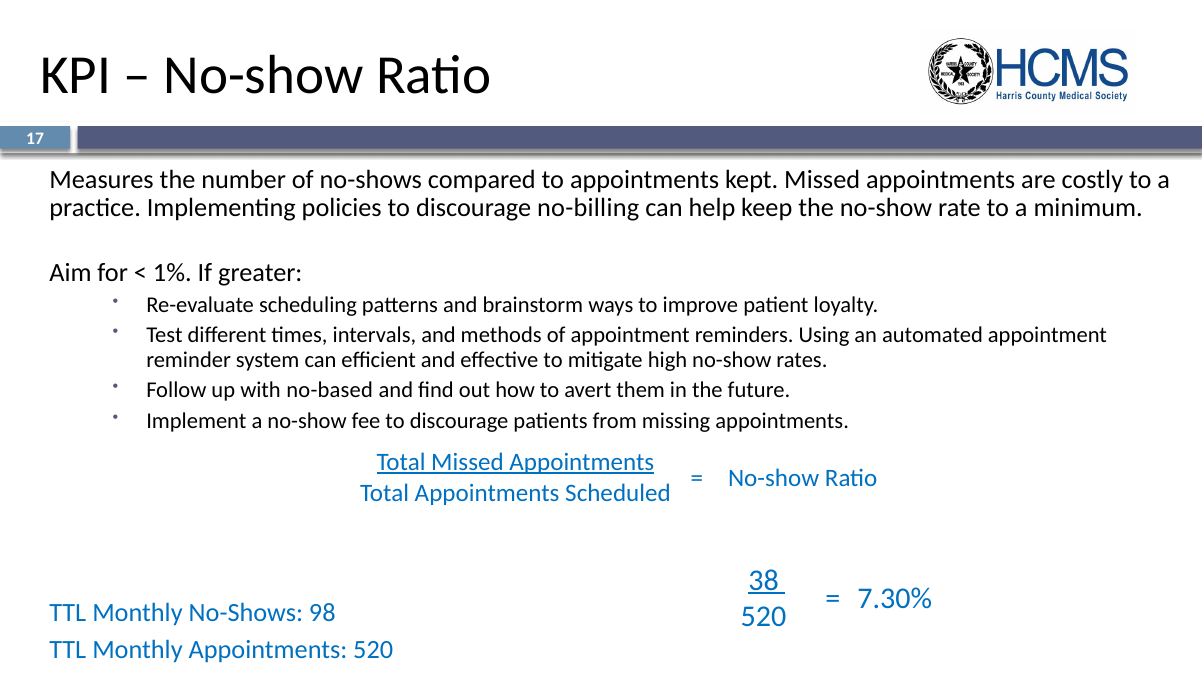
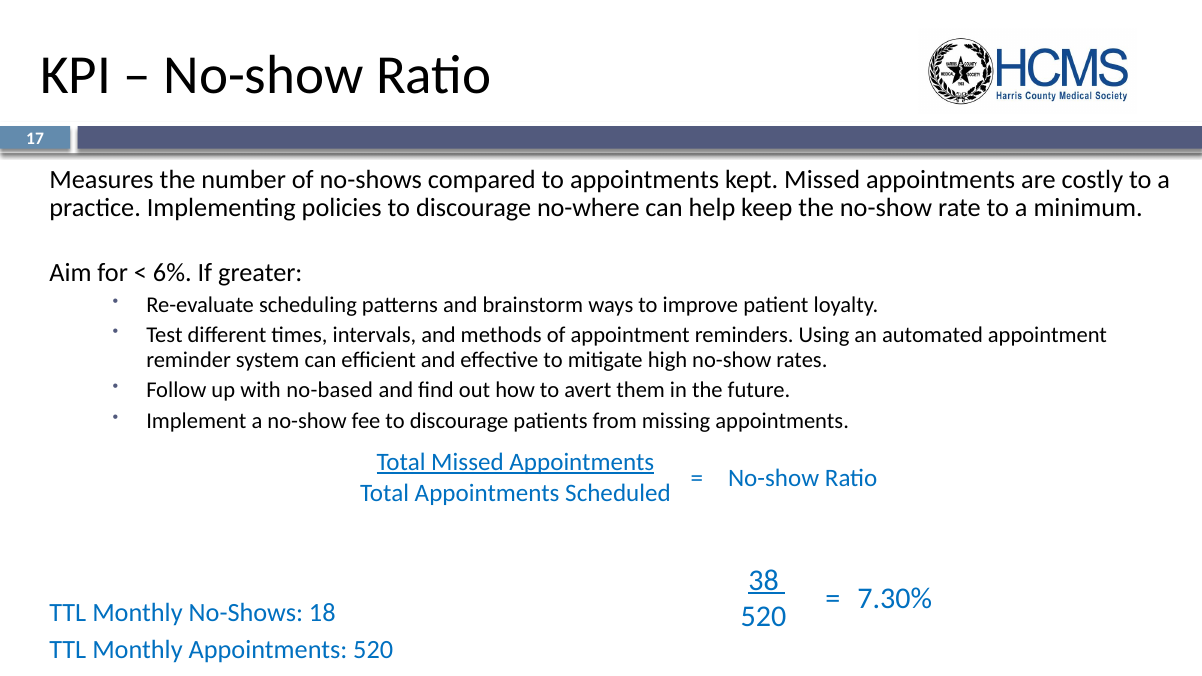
no-billing: no-billing -> no-where
1%: 1% -> 6%
98: 98 -> 18
